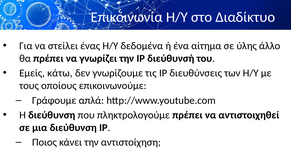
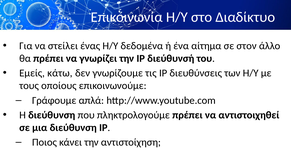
ύλης: ύλης -> στον
